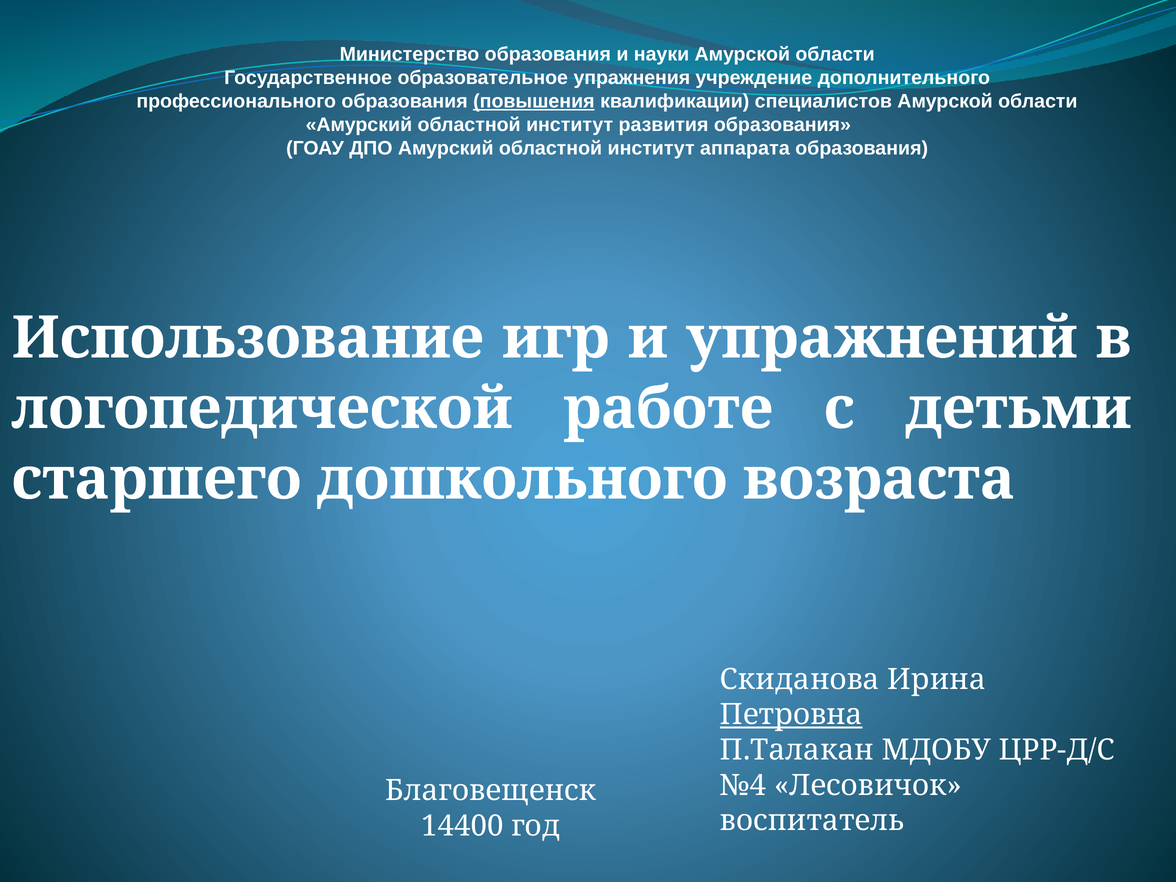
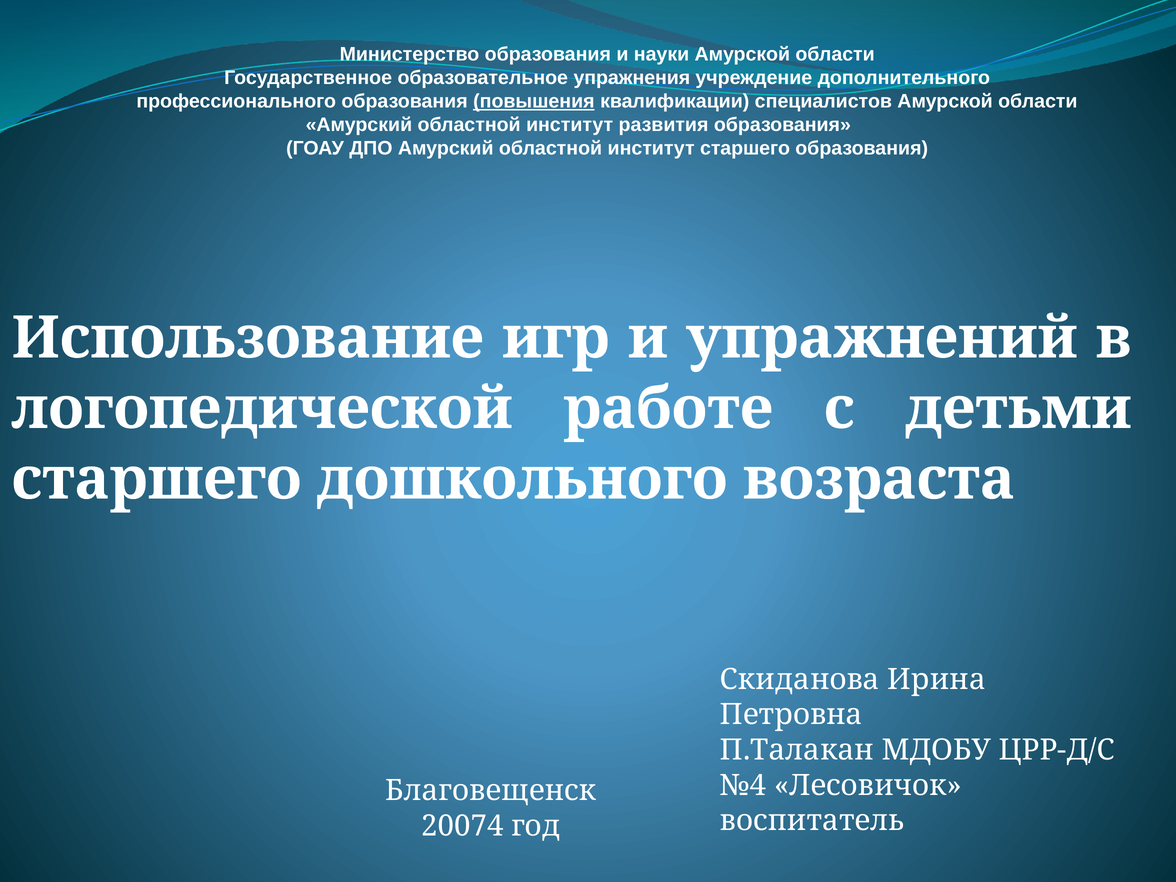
институт аппарата: аппарата -> старшего
Петровна underline: present -> none
14400: 14400 -> 20074
